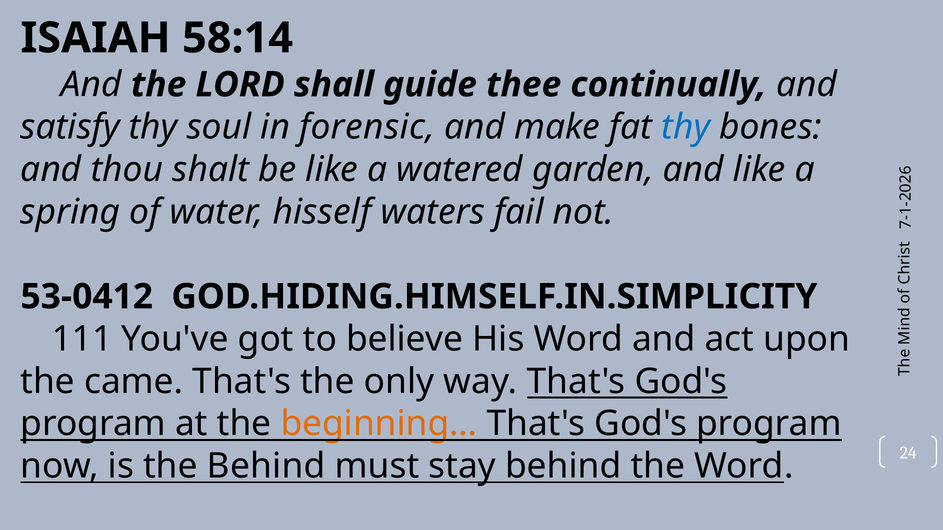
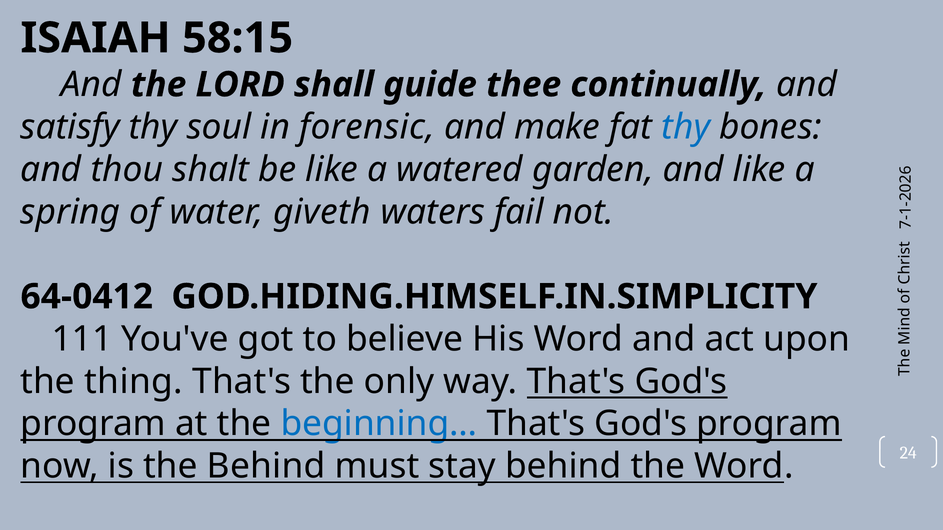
58:14: 58:14 -> 58:15
hisself: hisself -> giveth
53-0412: 53-0412 -> 64-0412
came: came -> thing
beginning… colour: orange -> blue
